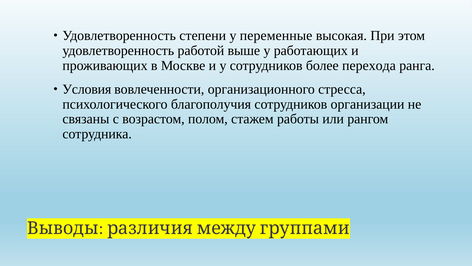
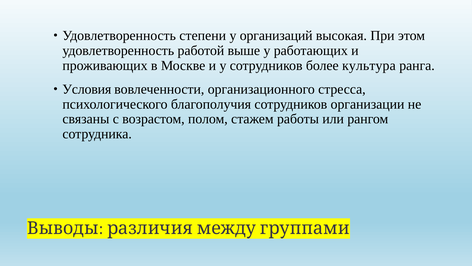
переменные: переменные -> организаций
перехода: перехода -> культура
